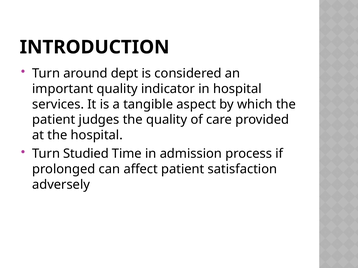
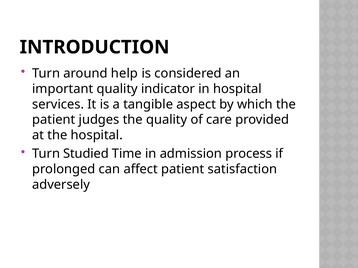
dept: dept -> help
